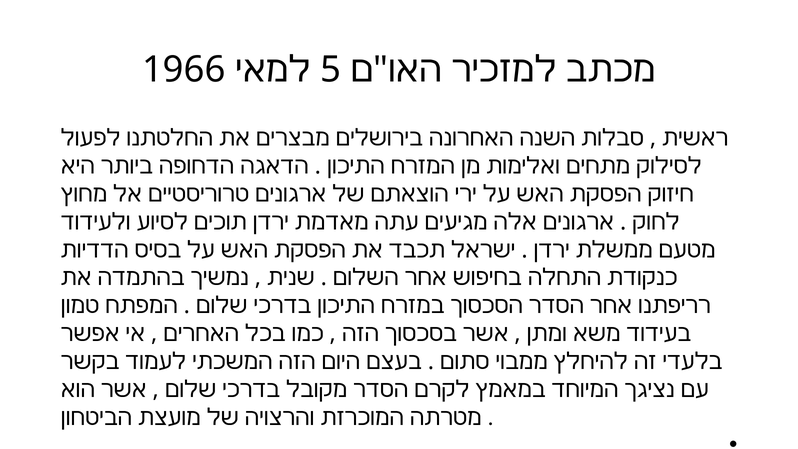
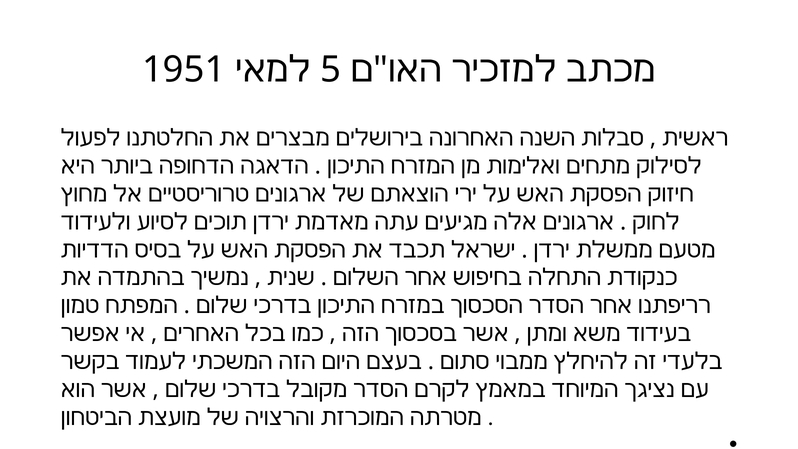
1966: 1966 -> 1951
